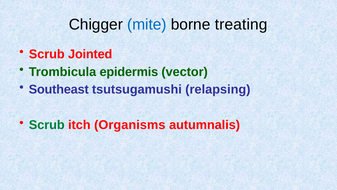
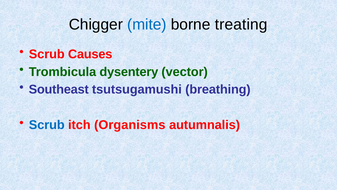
Jointed: Jointed -> Causes
epidermis: epidermis -> dysentery
relapsing: relapsing -> breathing
Scrub at (47, 125) colour: green -> blue
